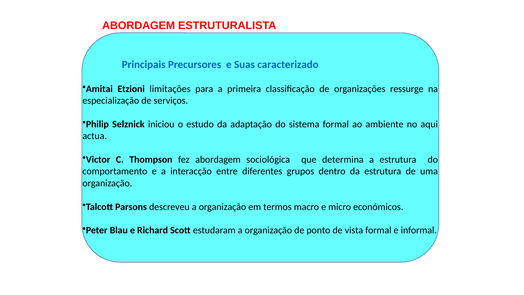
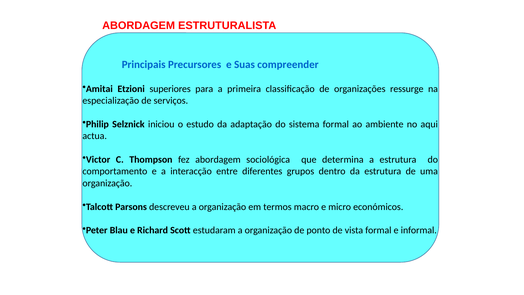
caracterizado: caracterizado -> compreender
limitações: limitações -> superiores
